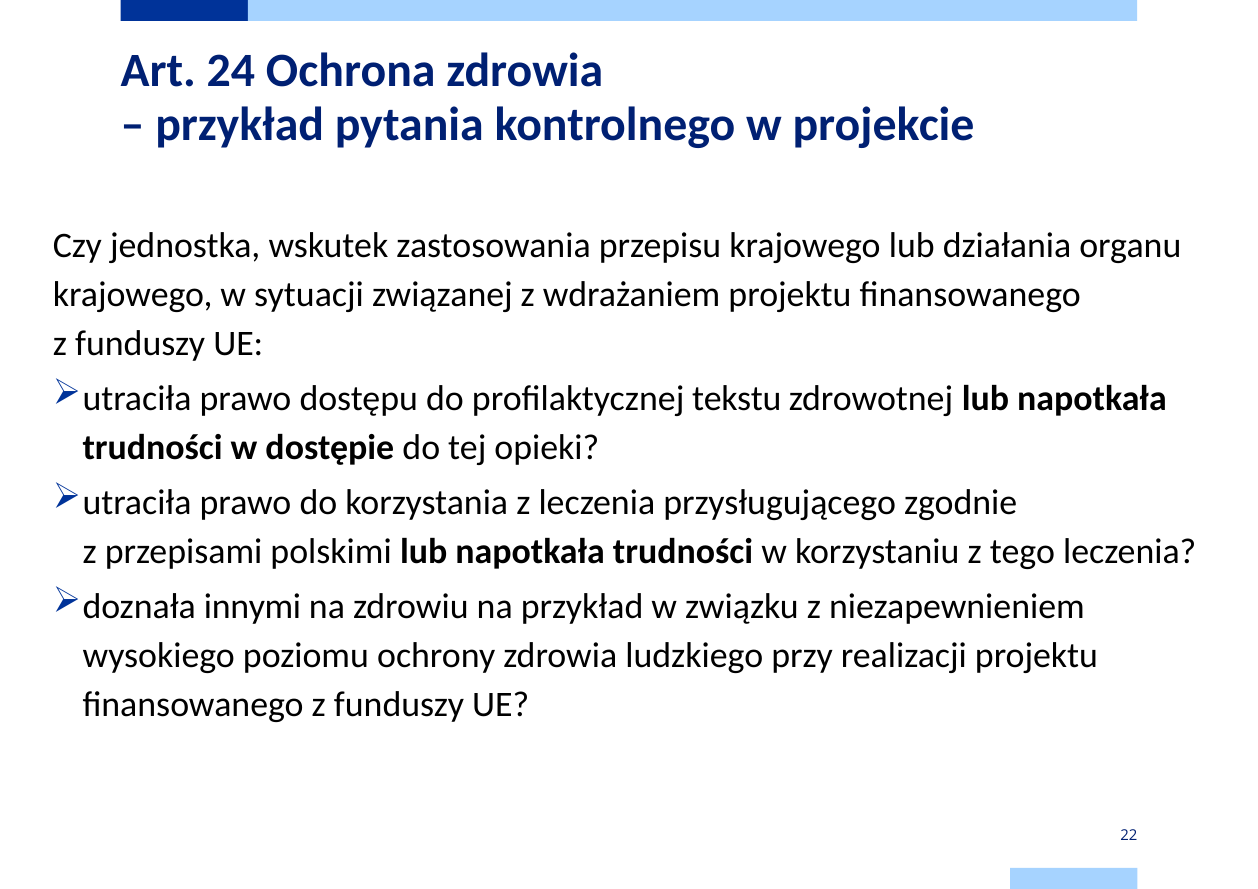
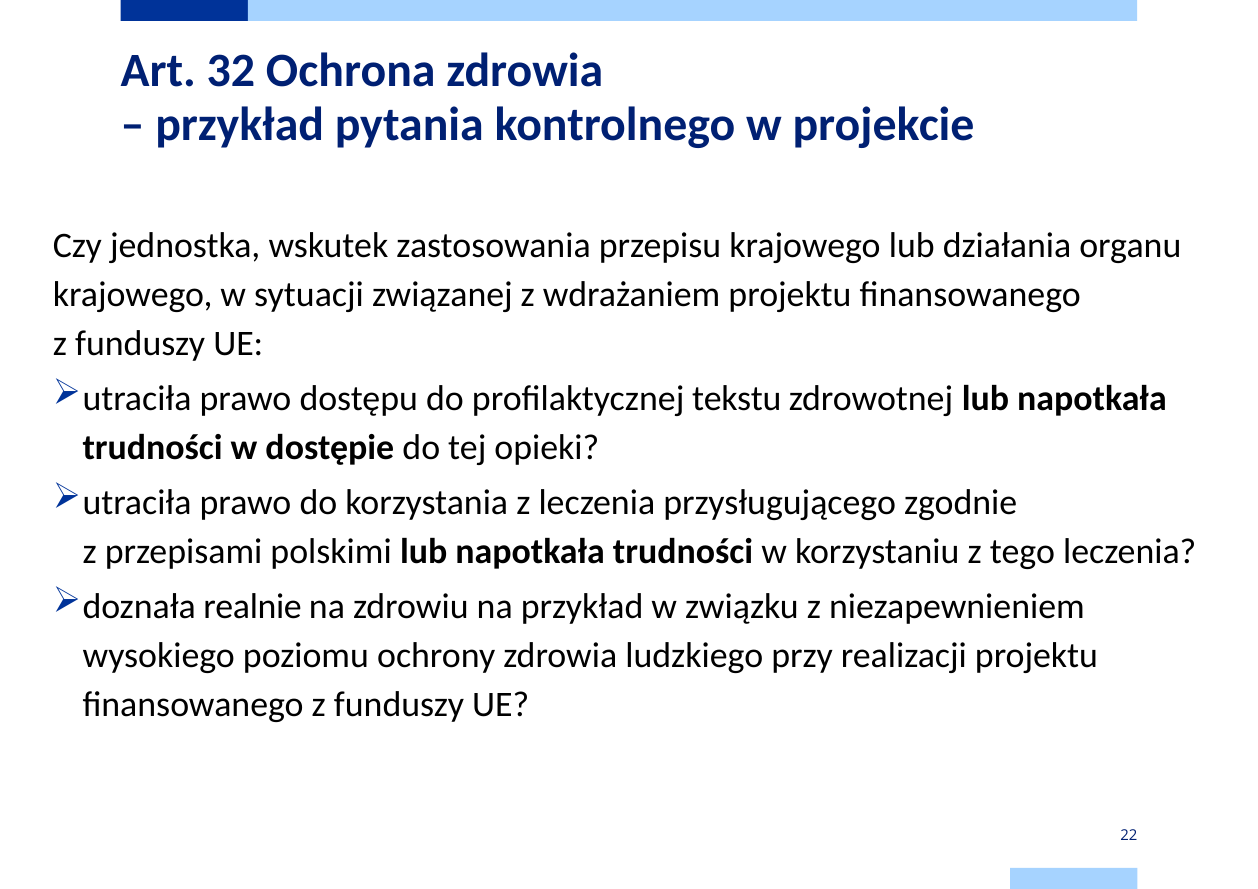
24: 24 -> 32
innymi: innymi -> realnie
